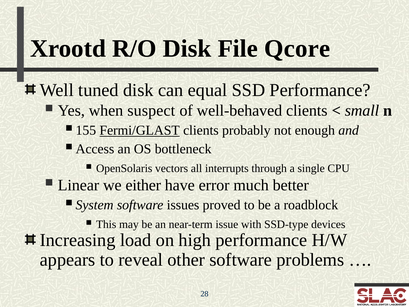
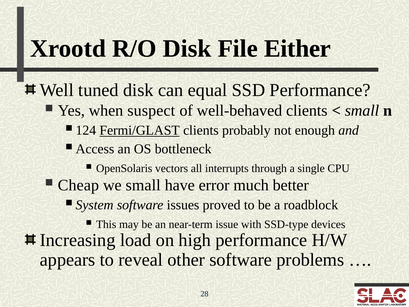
Qcore: Qcore -> Either
155: 155 -> 124
Linear: Linear -> Cheap
we either: either -> small
